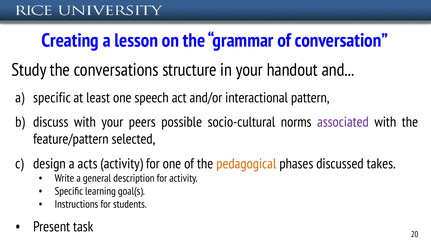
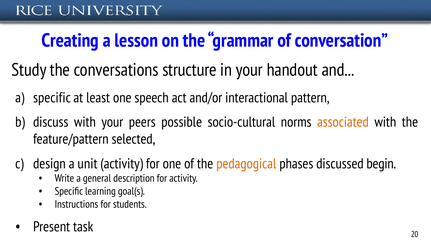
associated colour: purple -> orange
acts: acts -> unit
takes: takes -> begin
